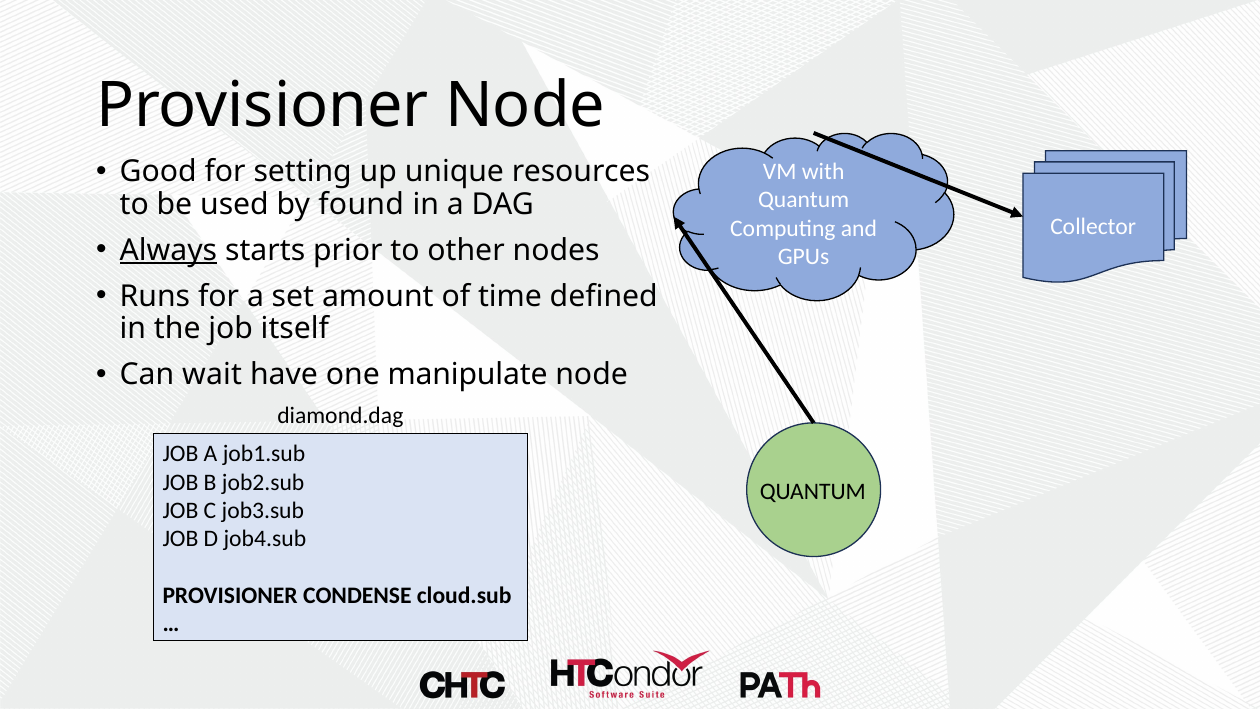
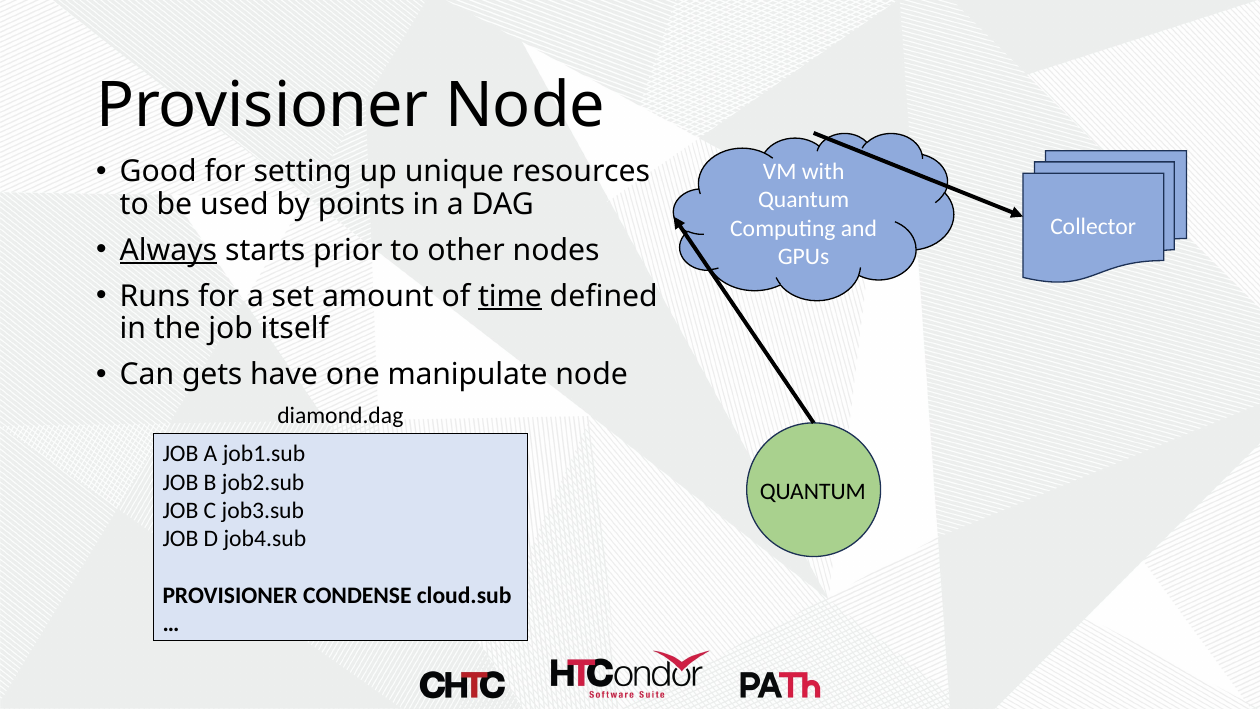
found: found -> points
time underline: none -> present
wait: wait -> gets
